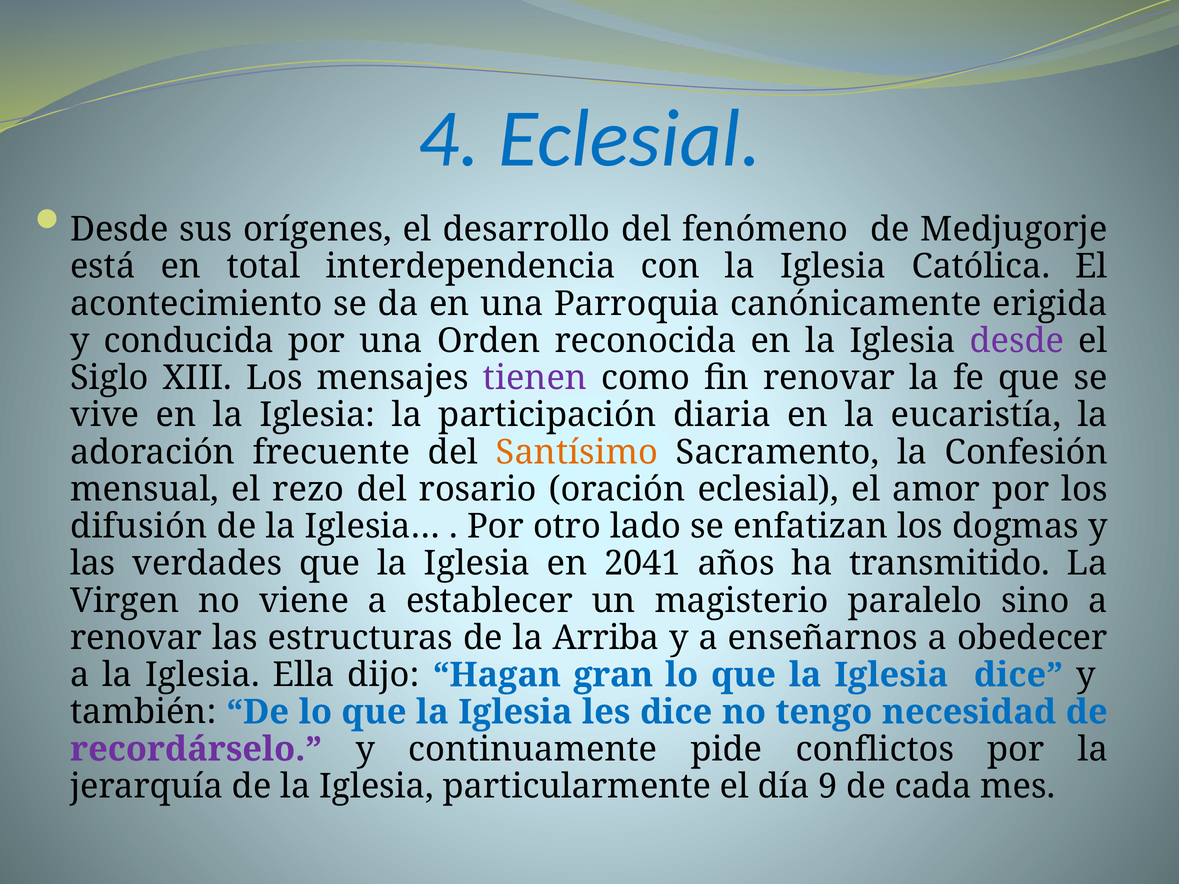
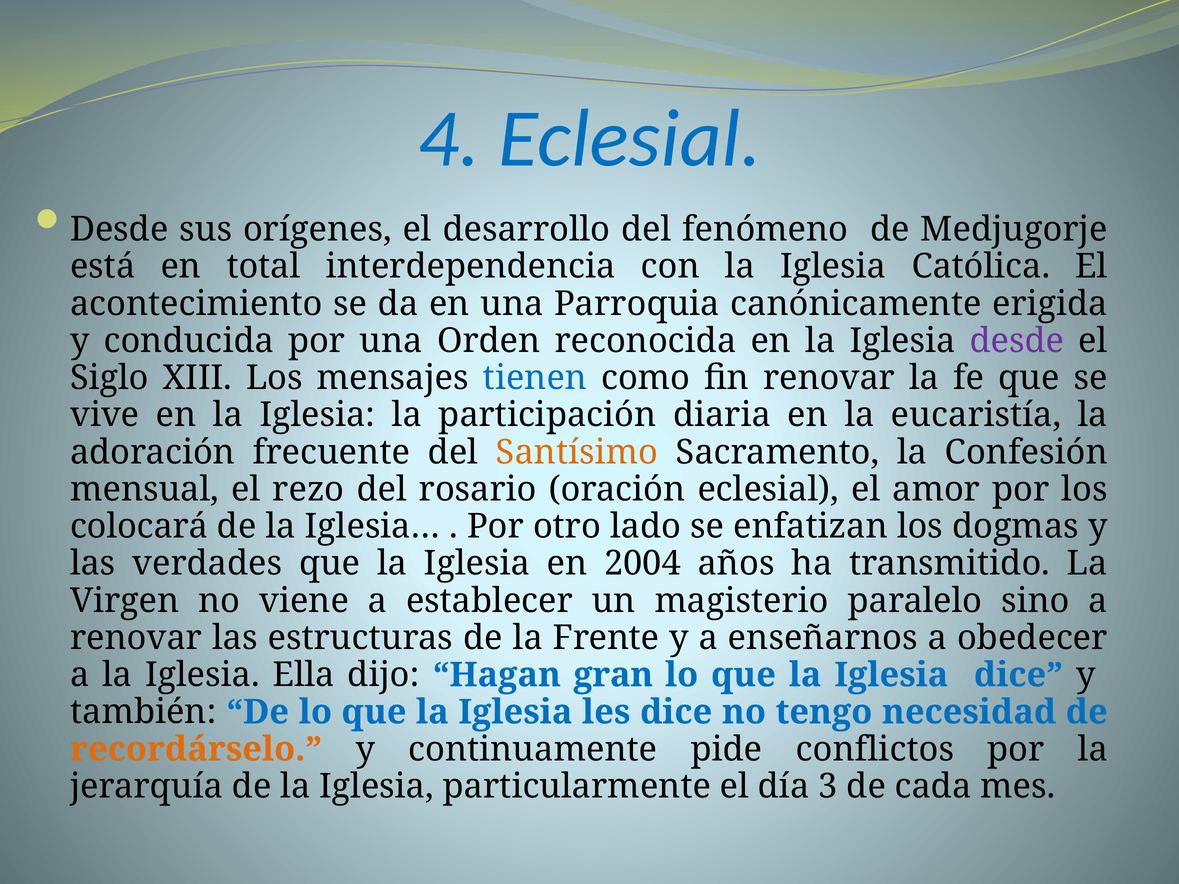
tienen colour: purple -> blue
difusión: difusión -> colocará
2041: 2041 -> 2004
Arriba: Arriba -> Frente
recordárselo colour: purple -> orange
9: 9 -> 3
